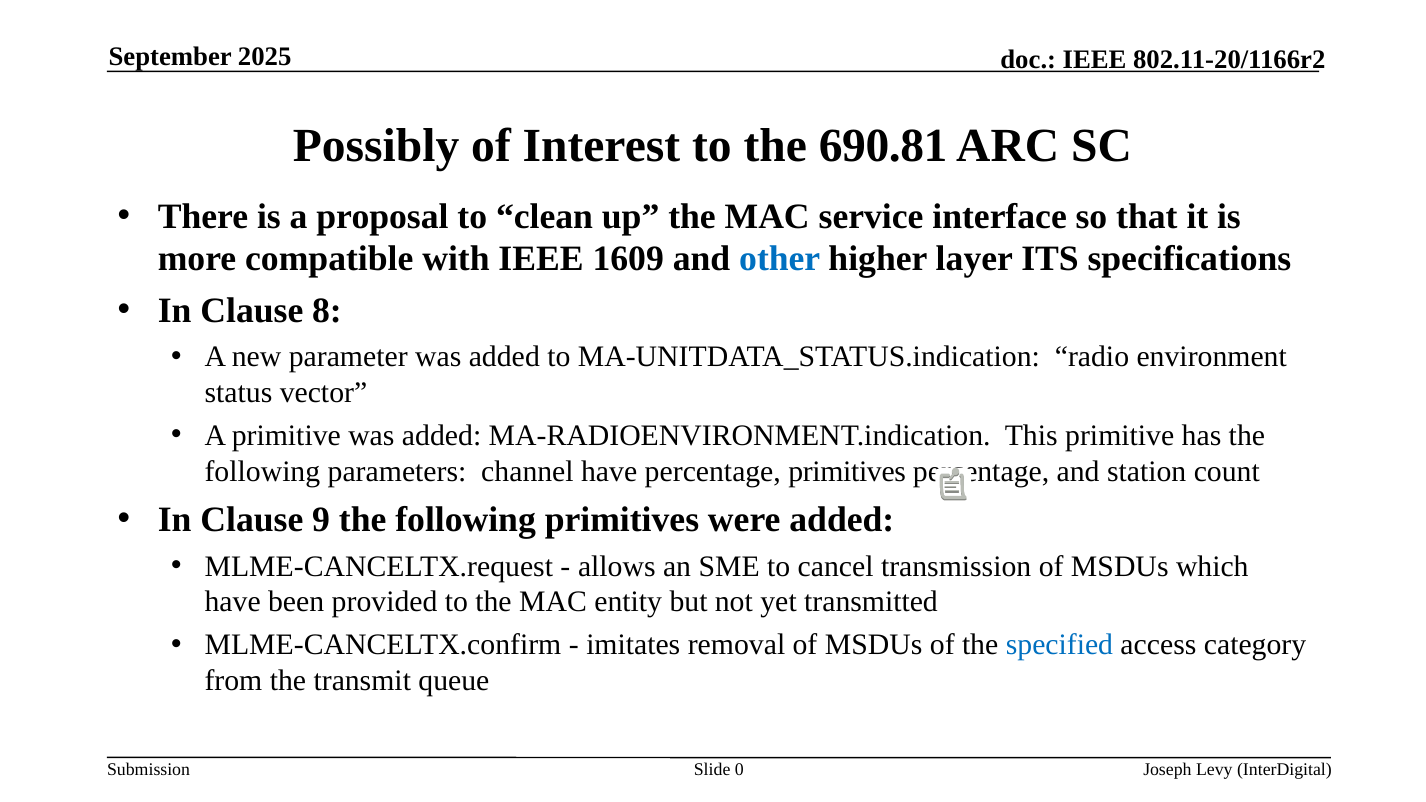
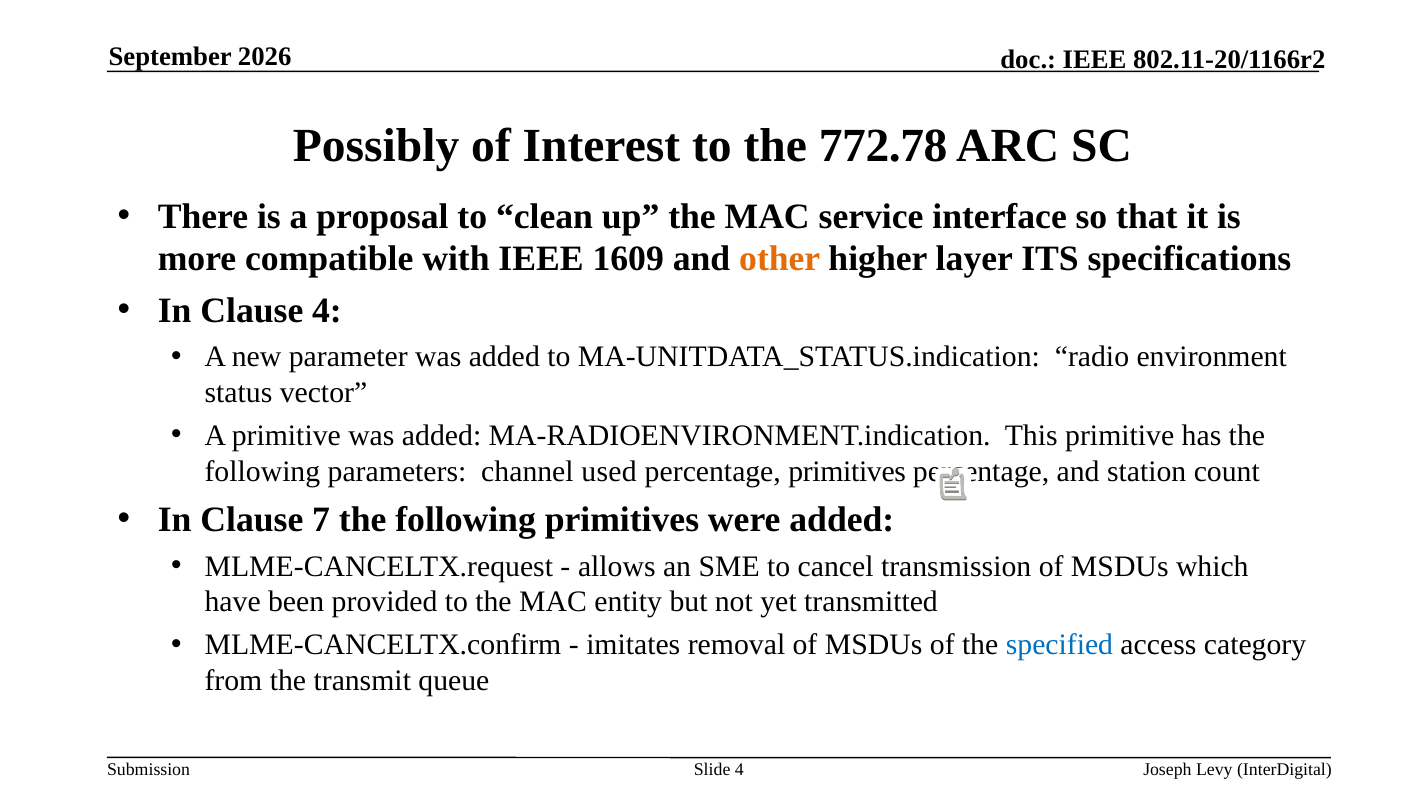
2025: 2025 -> 2026
690.81: 690.81 -> 772.78
other colour: blue -> orange
Clause 8: 8 -> 4
channel have: have -> used
9: 9 -> 7
Slide 0: 0 -> 4
